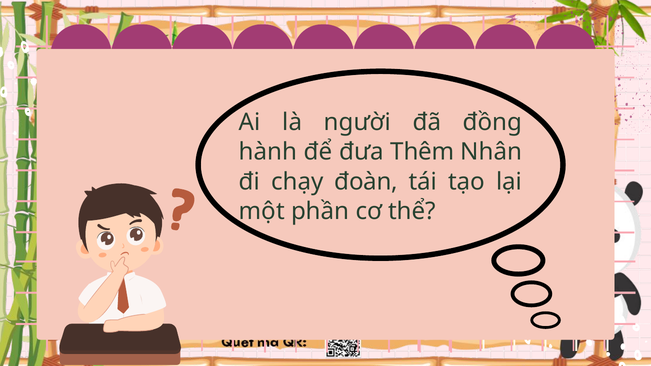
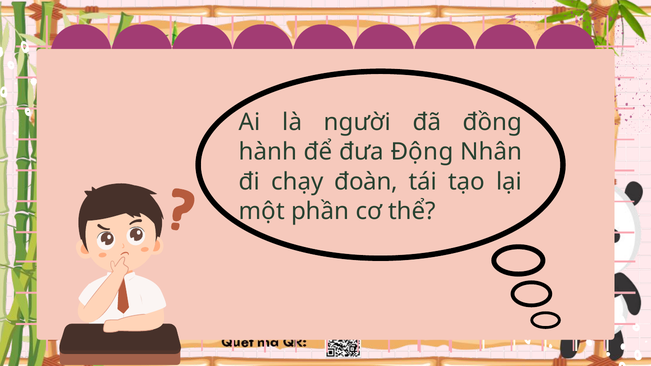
Thêm: Thêm -> Động
